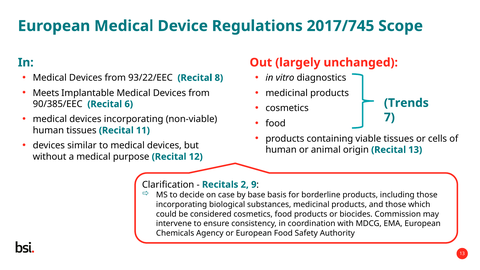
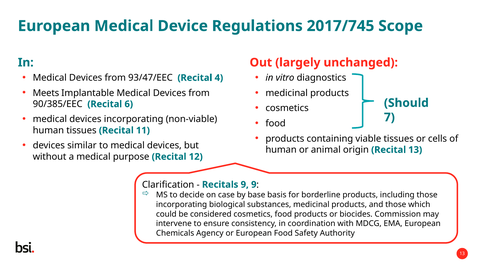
93/22/EEC: 93/22/EEC -> 93/47/EEC
8: 8 -> 4
Trends: Trends -> Should
Recitals 2: 2 -> 9
